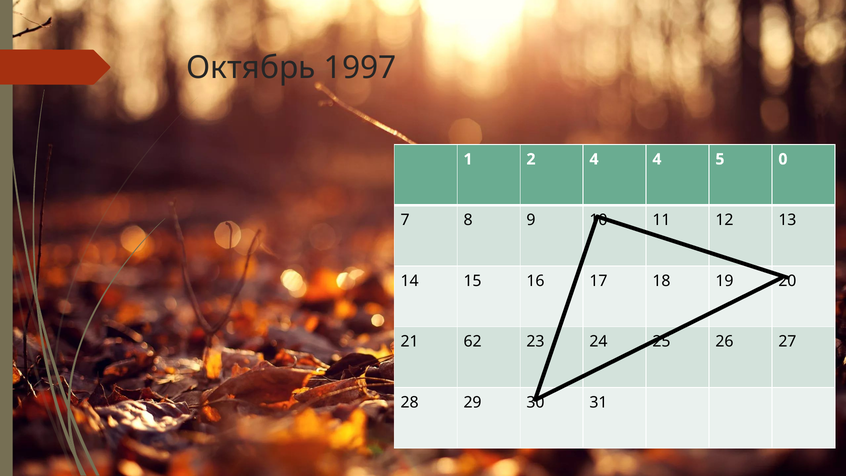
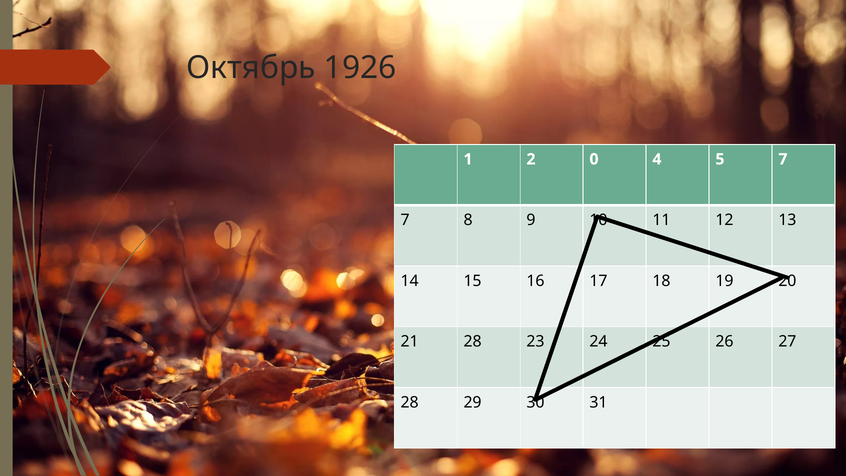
1997: 1997 -> 1926
2 4: 4 -> 0
5 0: 0 -> 7
21 62: 62 -> 28
